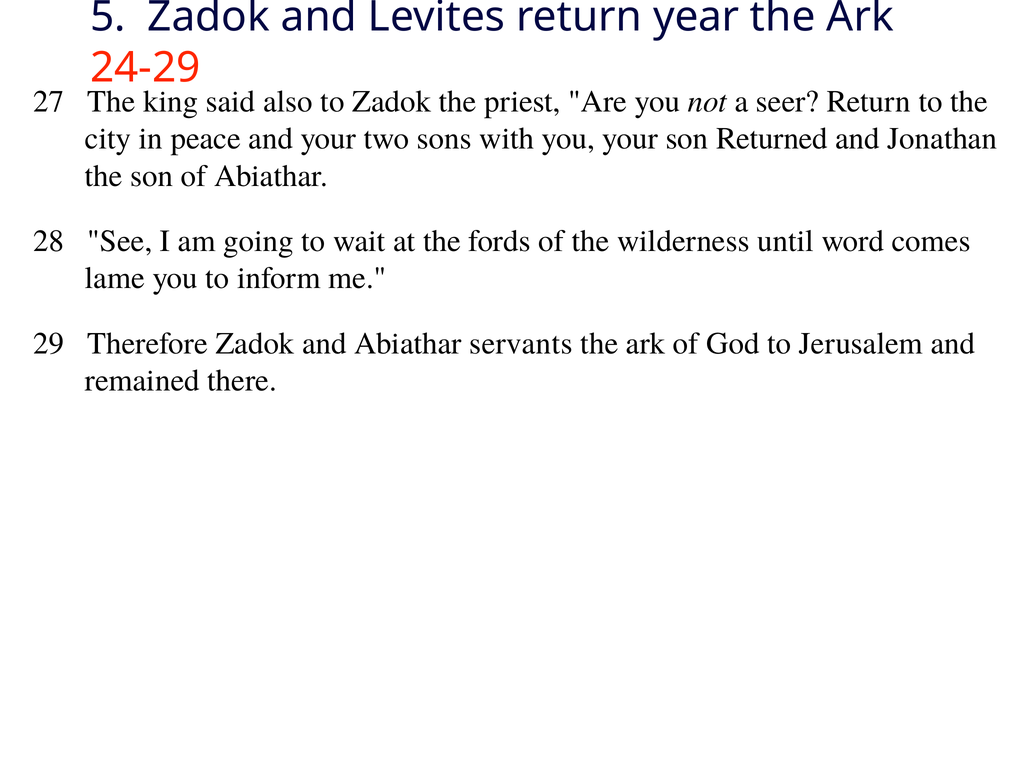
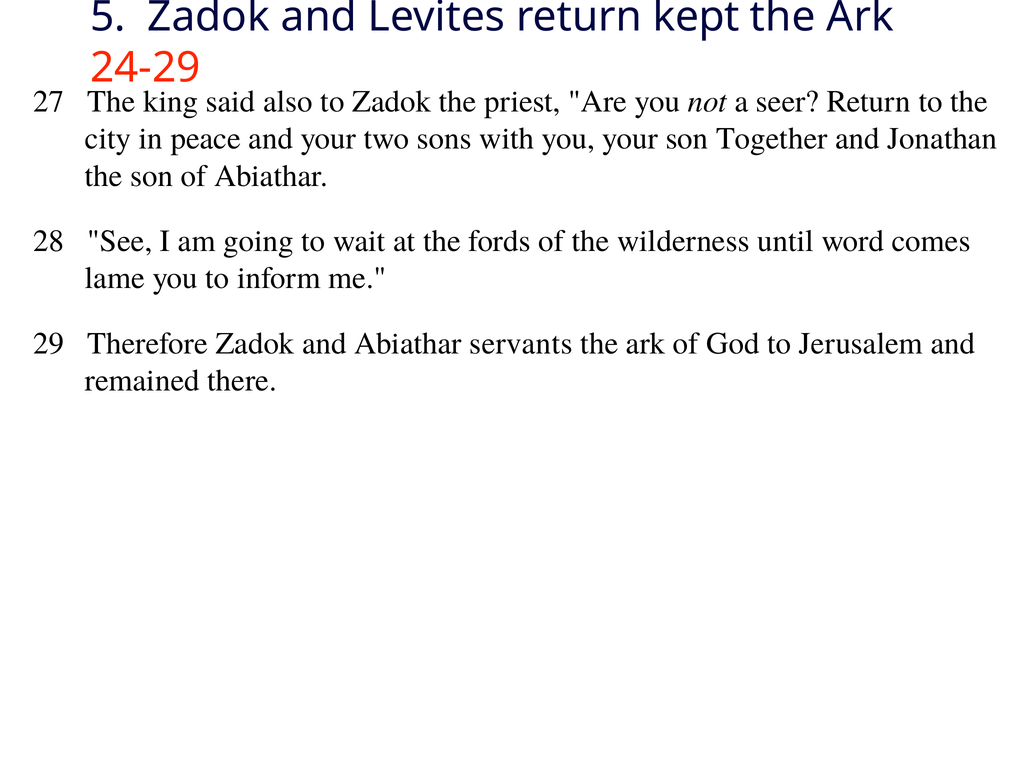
year: year -> kept
Returned: Returned -> Together
